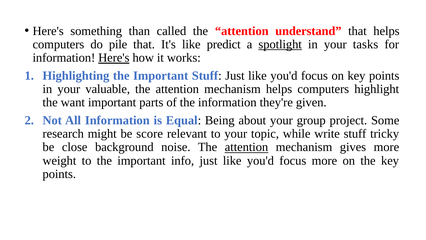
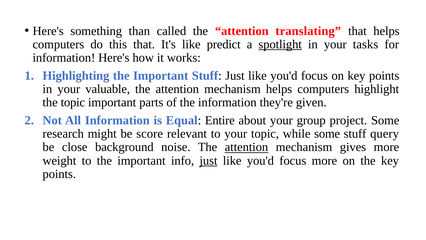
understand: understand -> translating
pile: pile -> this
Here's at (114, 58) underline: present -> none
the want: want -> topic
Being: Being -> Entire
while write: write -> some
tricky: tricky -> query
just at (208, 160) underline: none -> present
